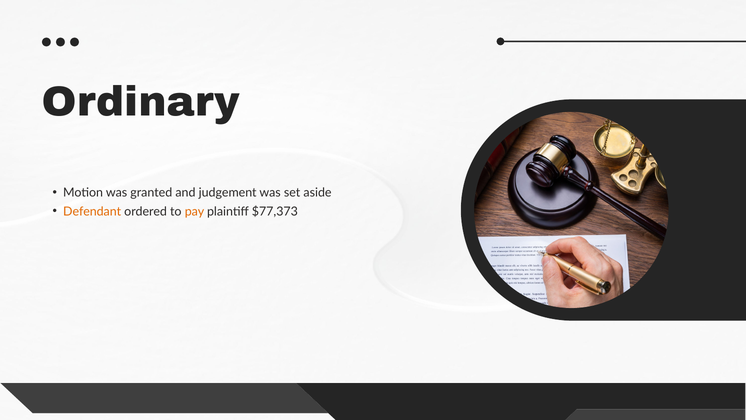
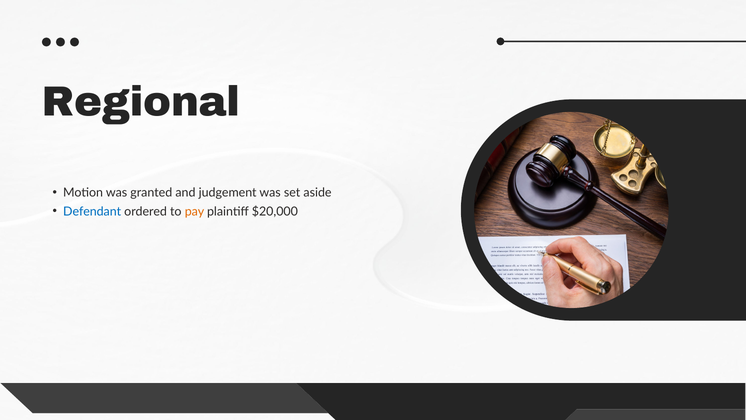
Ordinary: Ordinary -> Regional
Defendant colour: orange -> blue
$77,373: $77,373 -> $20,000
